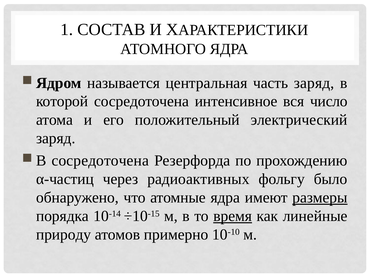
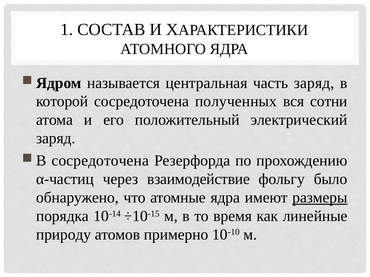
интенсивное: интенсивное -> полученных
число: число -> сотни
радиоактивных: радиоактивных -> взаимодействие
время underline: present -> none
